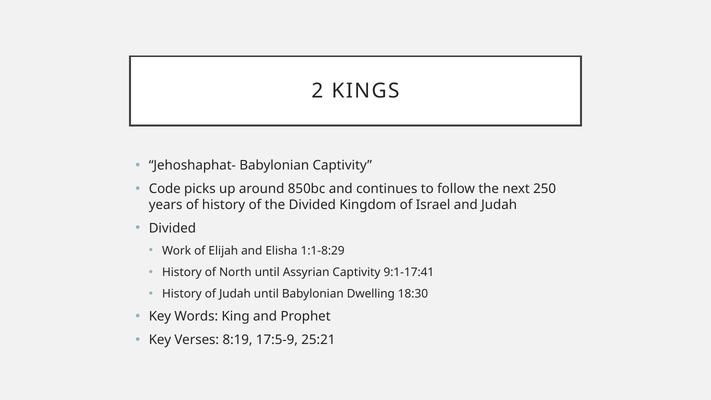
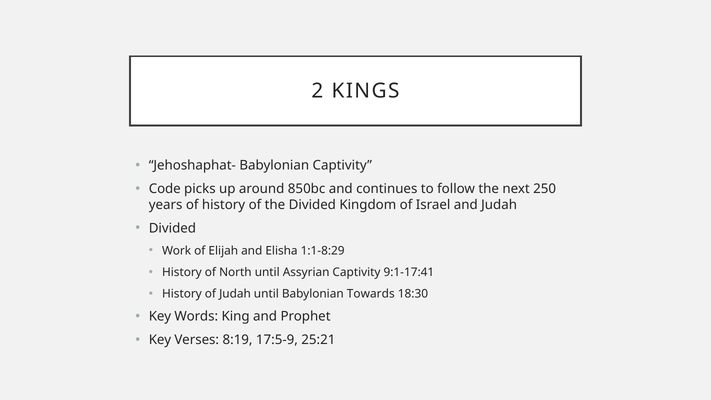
Dwelling: Dwelling -> Towards
